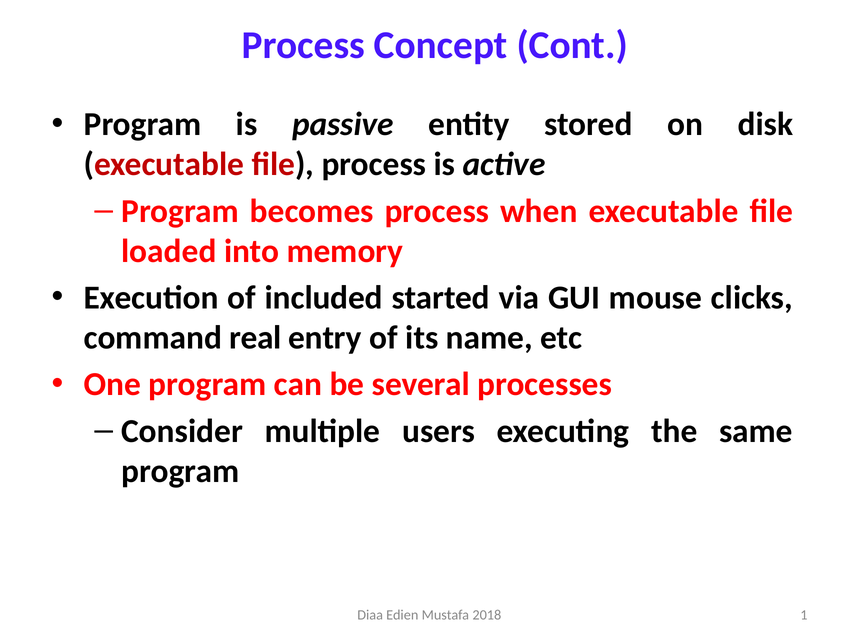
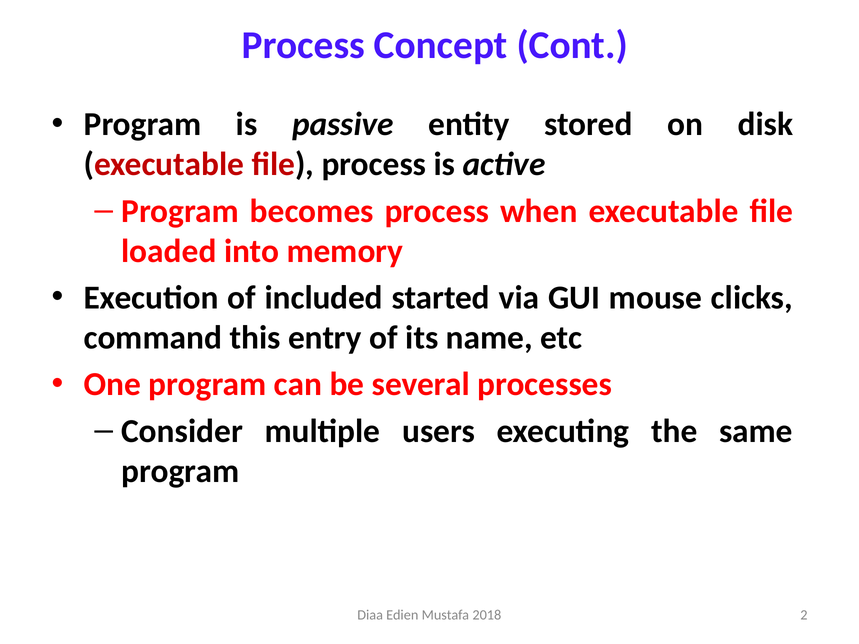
real: real -> this
1: 1 -> 2
